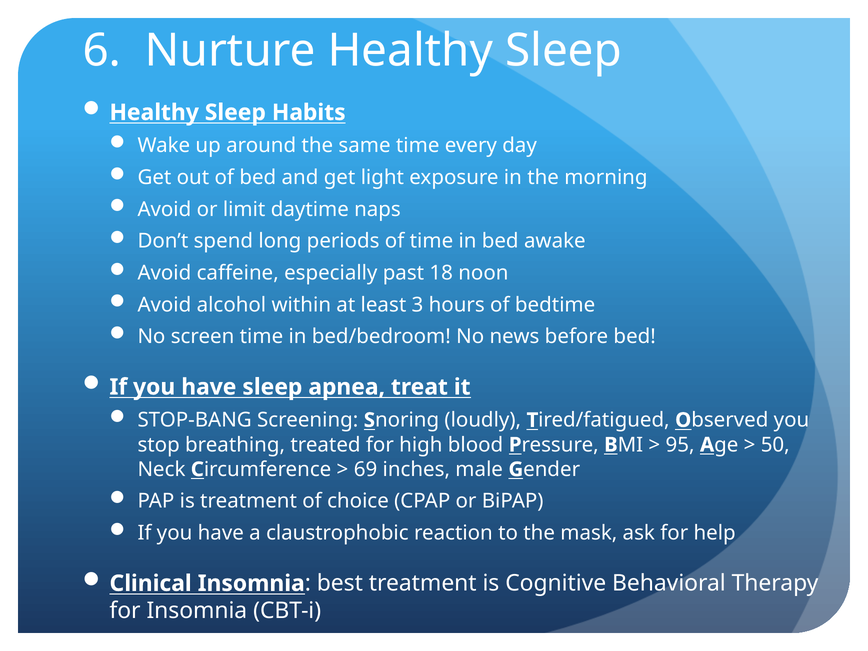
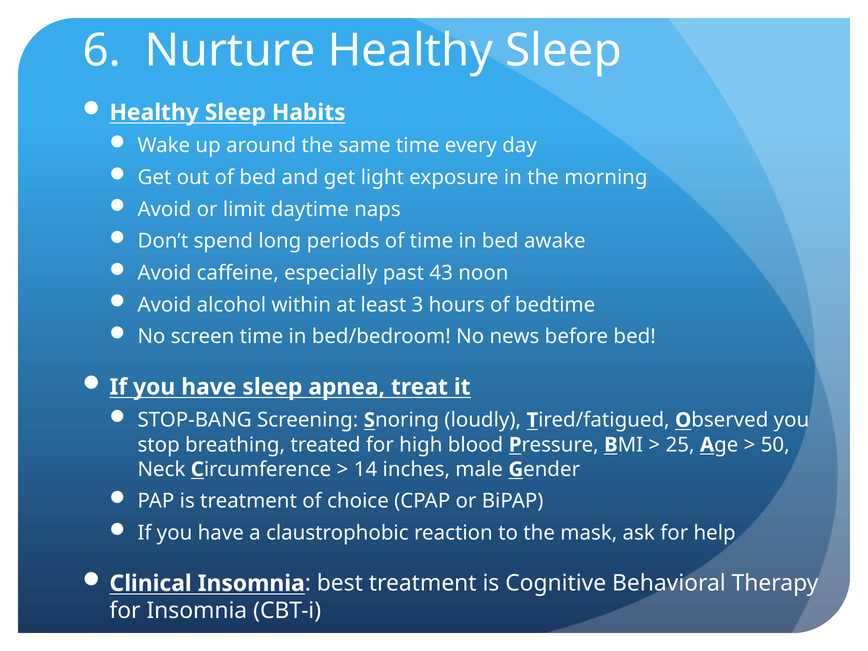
18: 18 -> 43
95: 95 -> 25
69: 69 -> 14
